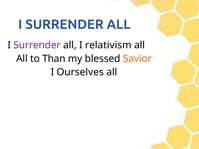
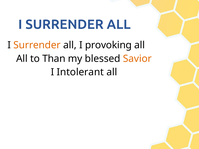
Surrender at (37, 45) colour: purple -> orange
relativism: relativism -> provoking
Ourselves: Ourselves -> Intolerant
